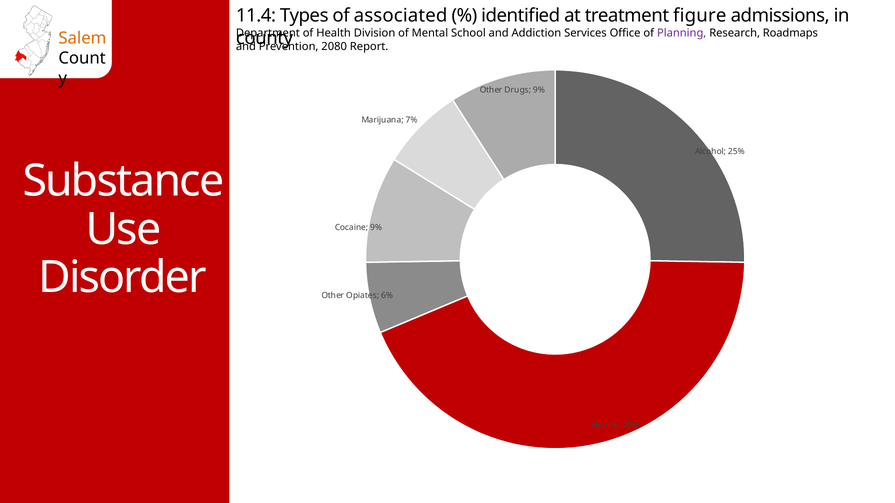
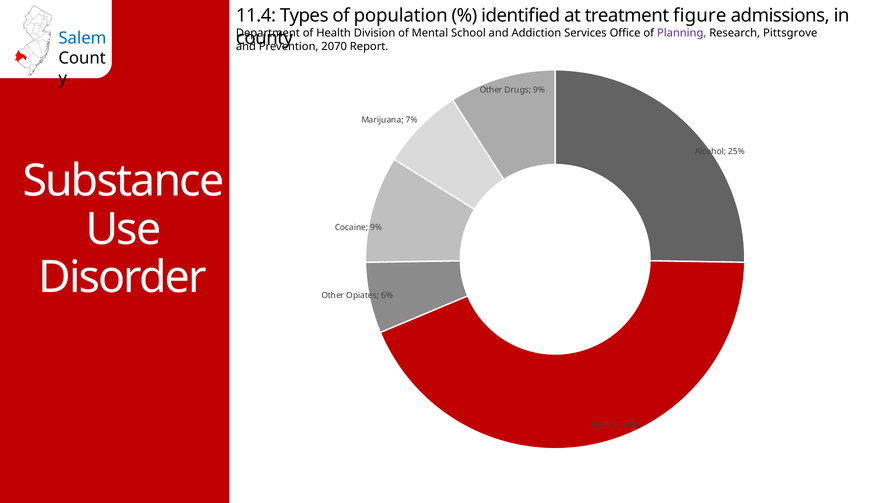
associated: associated -> population
Roadmaps: Roadmaps -> Pittsgrove
Salem colour: orange -> blue
2080: 2080 -> 2070
